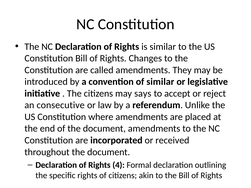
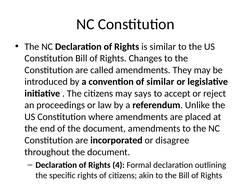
consecutive: consecutive -> proceedings
received: received -> disagree
